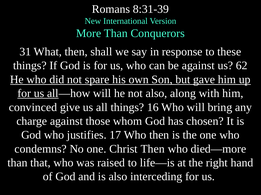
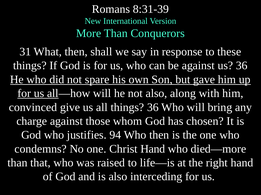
us 62: 62 -> 36
things 16: 16 -> 36
17: 17 -> 94
Christ Then: Then -> Hand
